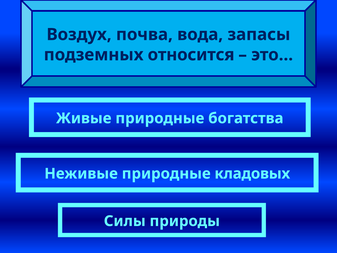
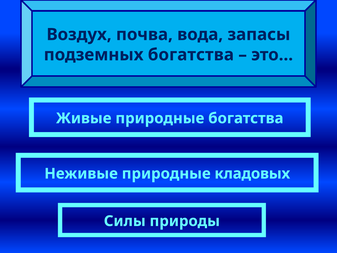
подземных относится: относится -> богатства
